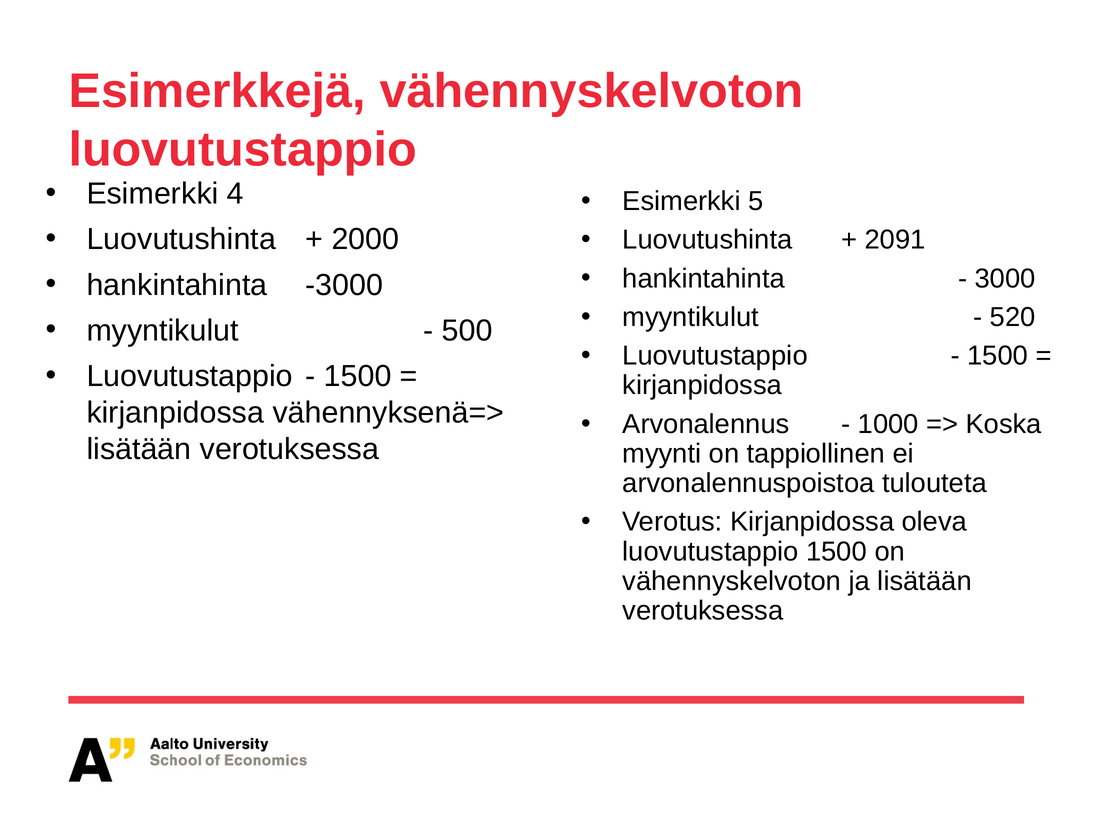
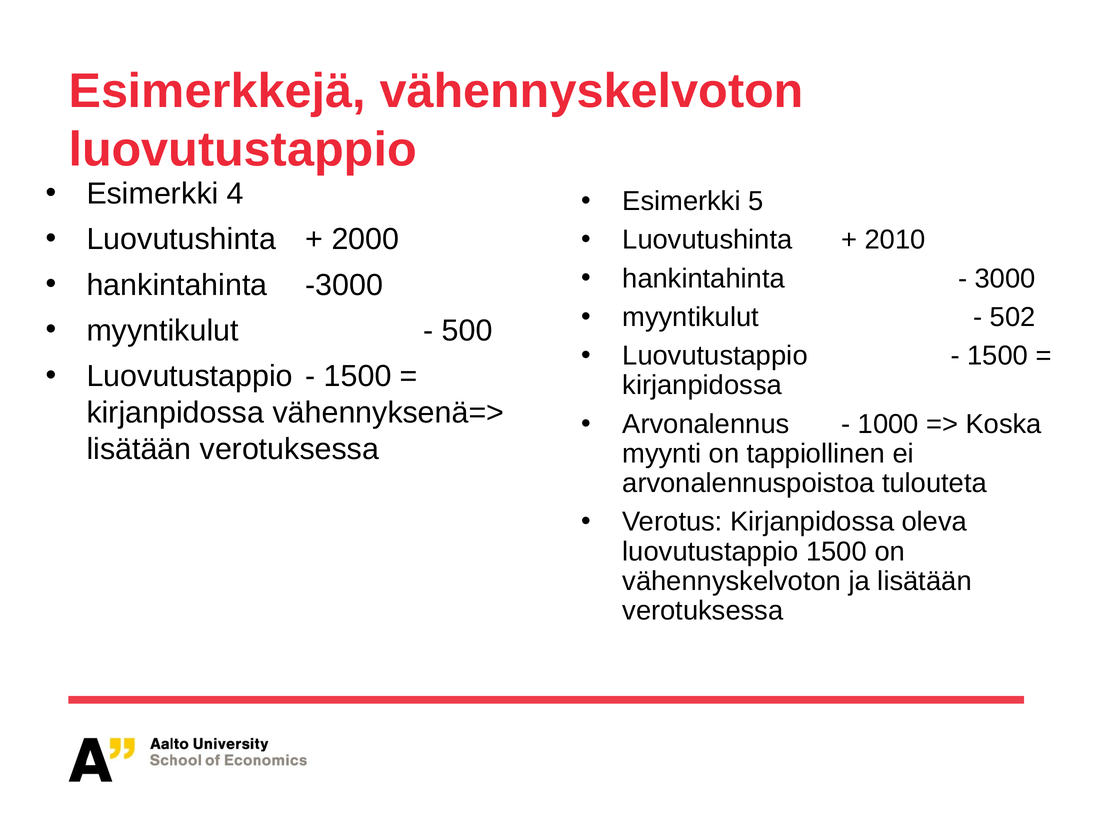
2091: 2091 -> 2010
520: 520 -> 502
